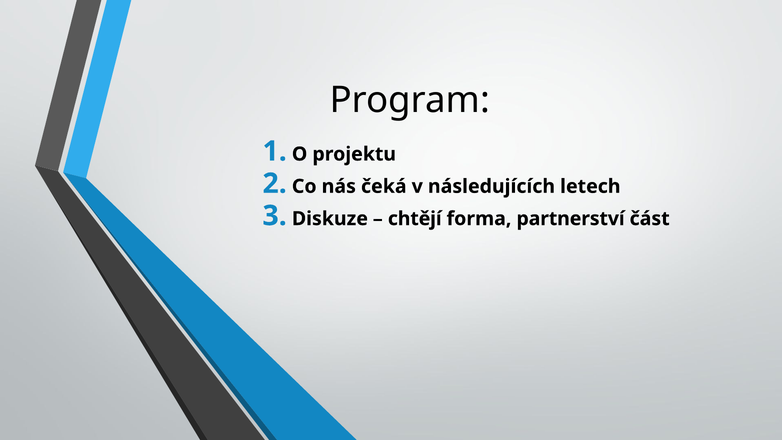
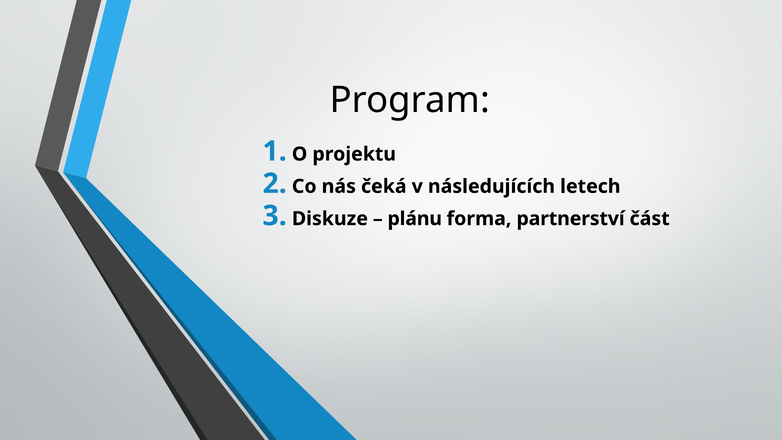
chtějí: chtějí -> plánu
